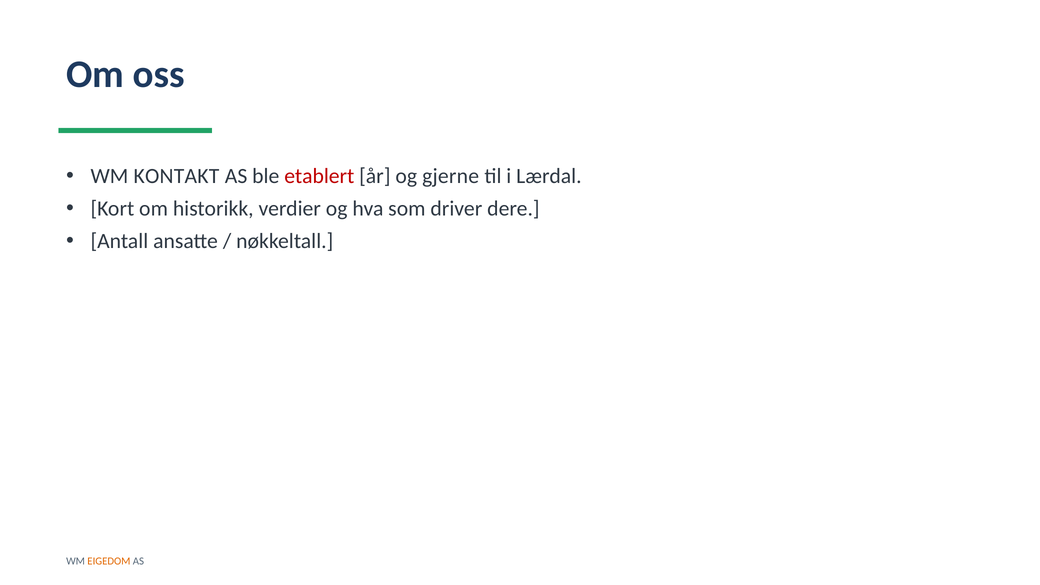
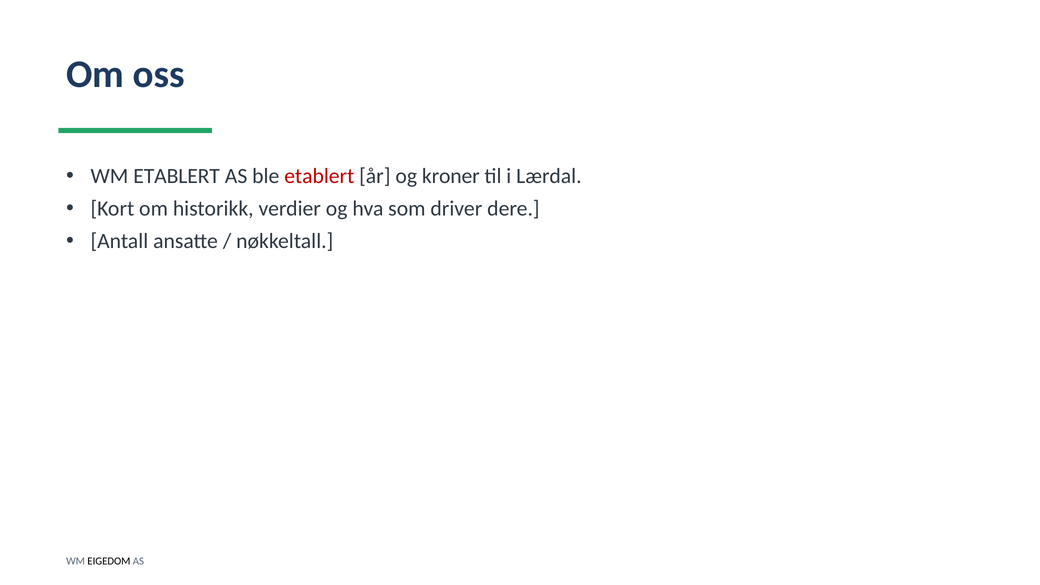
WM KONTAKT: KONTAKT -> ETABLERT
gjerne: gjerne -> kroner
EIGEDOM colour: orange -> black
